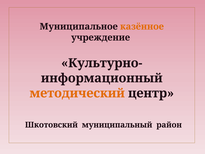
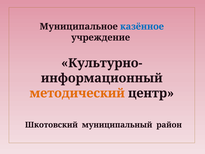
казённое colour: orange -> blue
